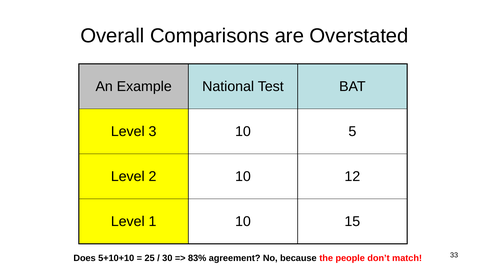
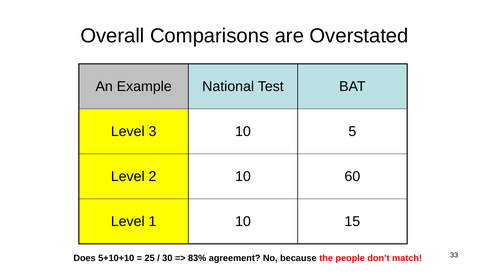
12: 12 -> 60
